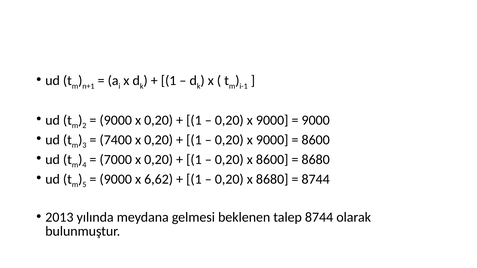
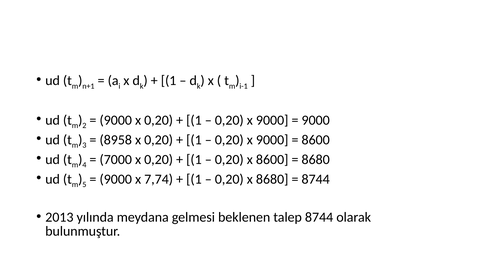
7400: 7400 -> 8958
6,62: 6,62 -> 7,74
